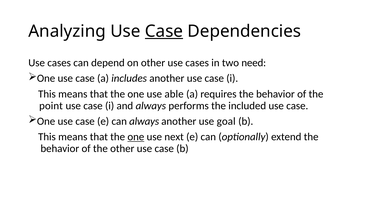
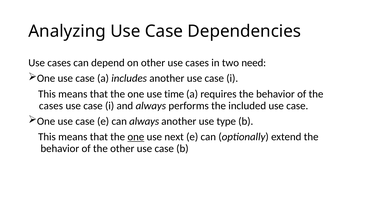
Case at (164, 31) underline: present -> none
able: able -> time
point at (51, 106): point -> cases
goal: goal -> type
